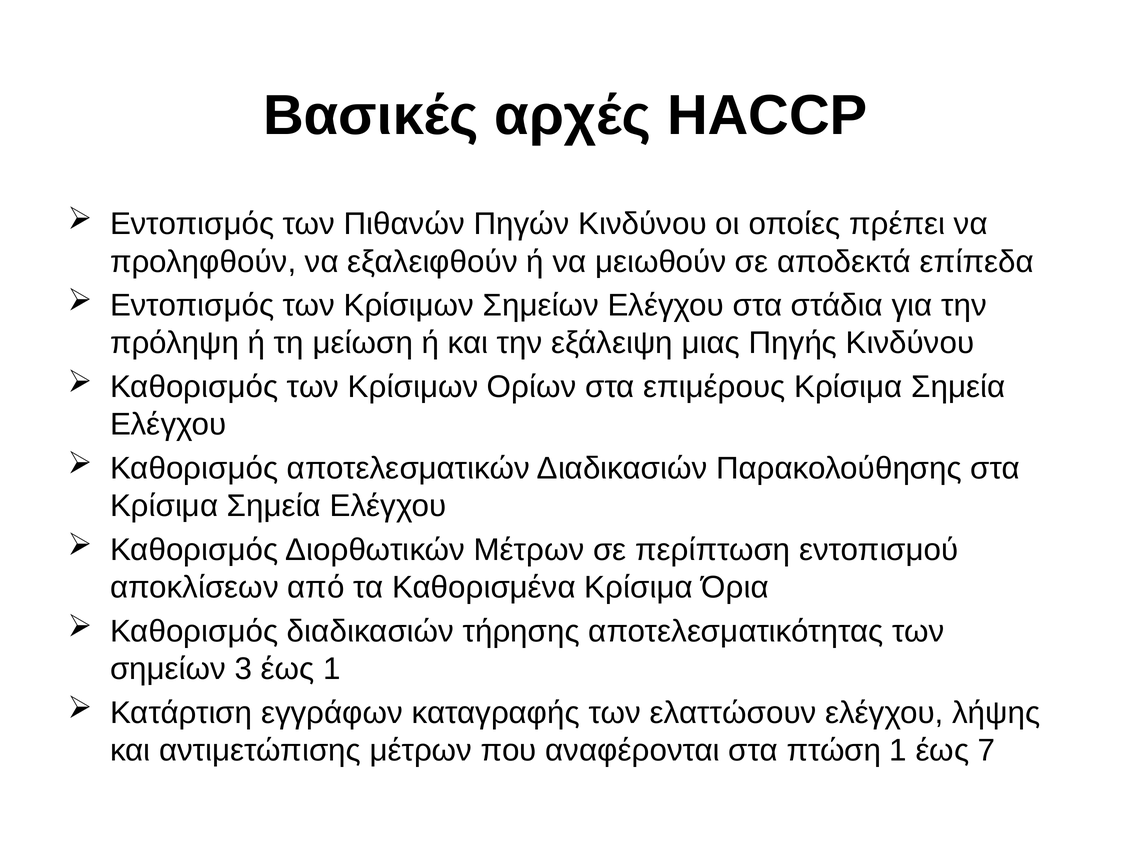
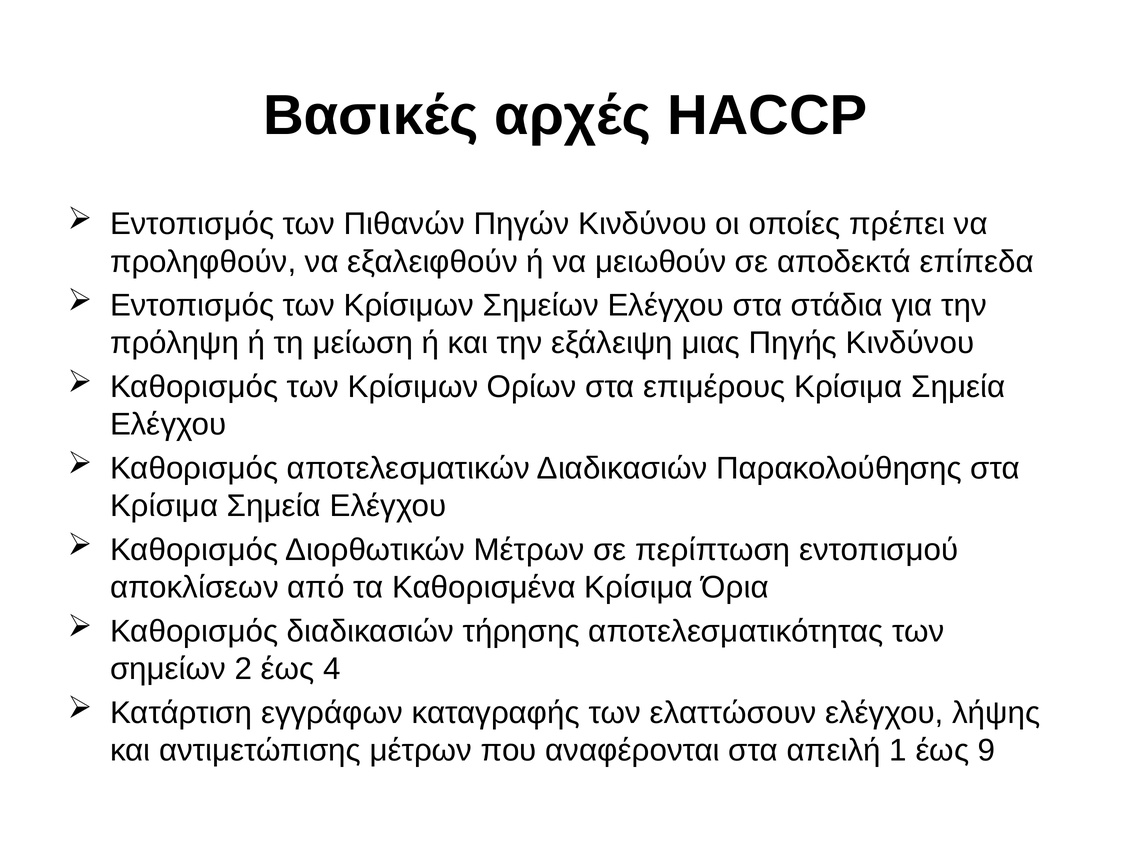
3: 3 -> 2
έως 1: 1 -> 4
πτώση: πτώση -> απειλή
7: 7 -> 9
